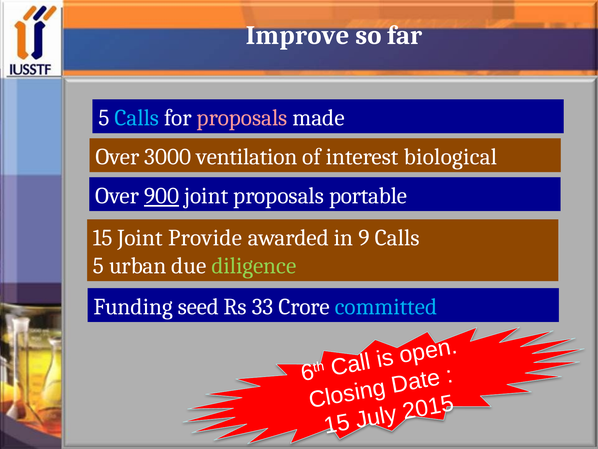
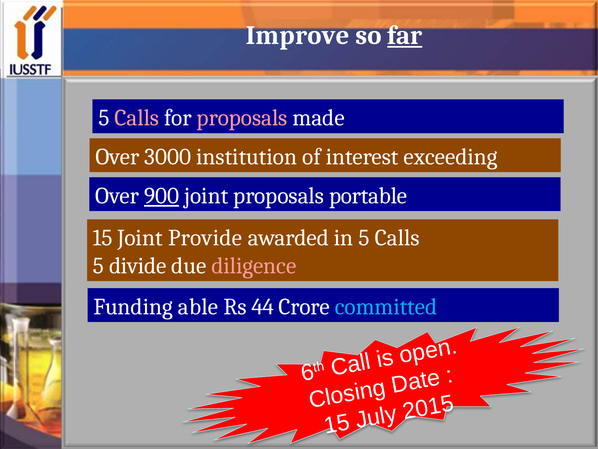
far underline: none -> present
Calls at (137, 118) colour: light blue -> pink
ventilation: ventilation -> institution
biological: biological -> exceeding
in 9: 9 -> 5
urban: urban -> divide
diligence colour: light green -> pink
seed: seed -> able
33: 33 -> 44
